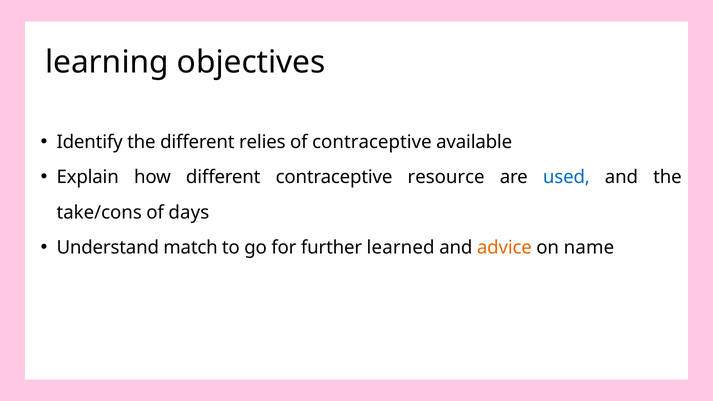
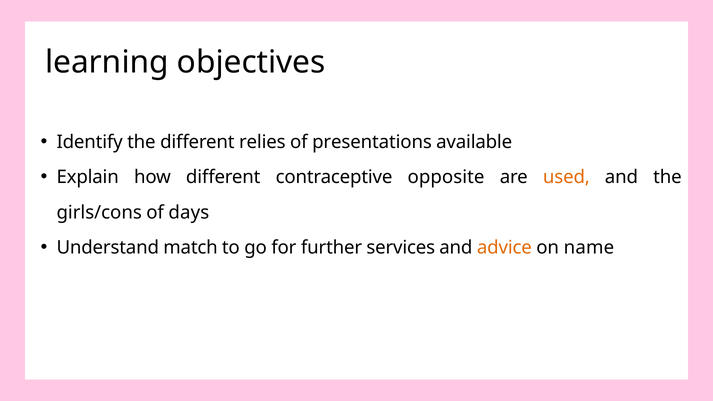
of contraceptive: contraceptive -> presentations
resource: resource -> opposite
used colour: blue -> orange
take/cons: take/cons -> girls/cons
learned: learned -> services
